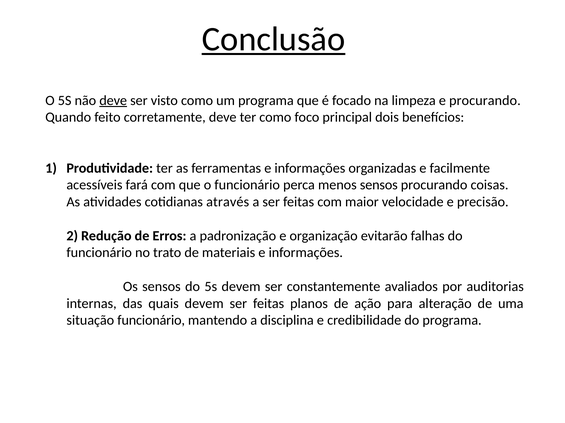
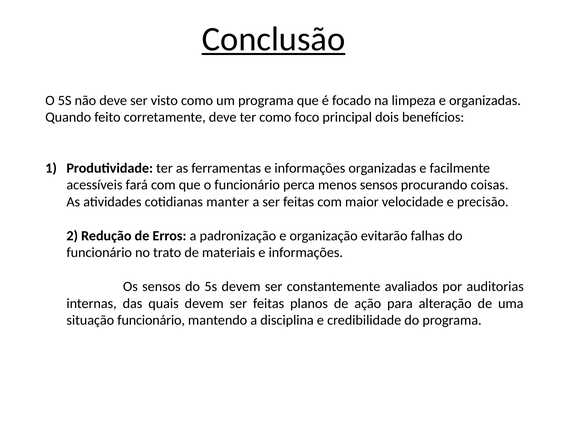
deve at (113, 101) underline: present -> none
e procurando: procurando -> organizadas
através: através -> manter
